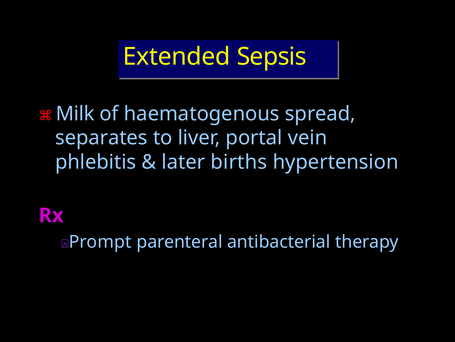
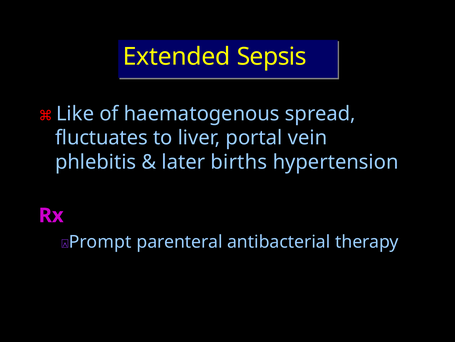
Milk: Milk -> Like
separates: separates -> fluctuates
